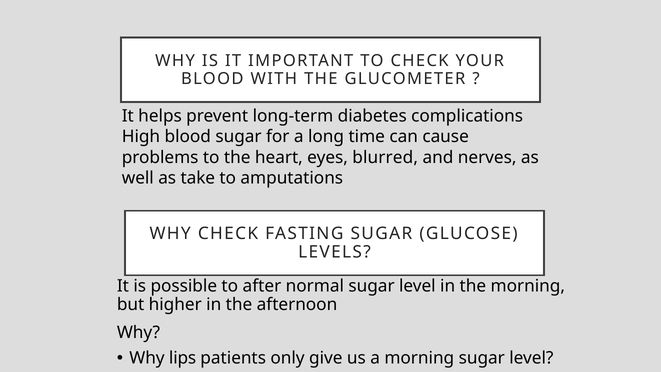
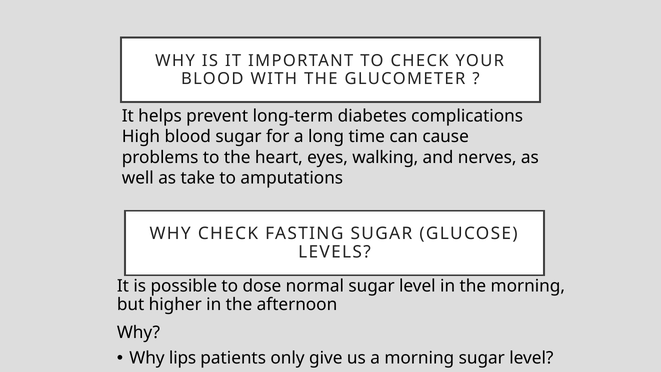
blurred: blurred -> walking
after: after -> dose
